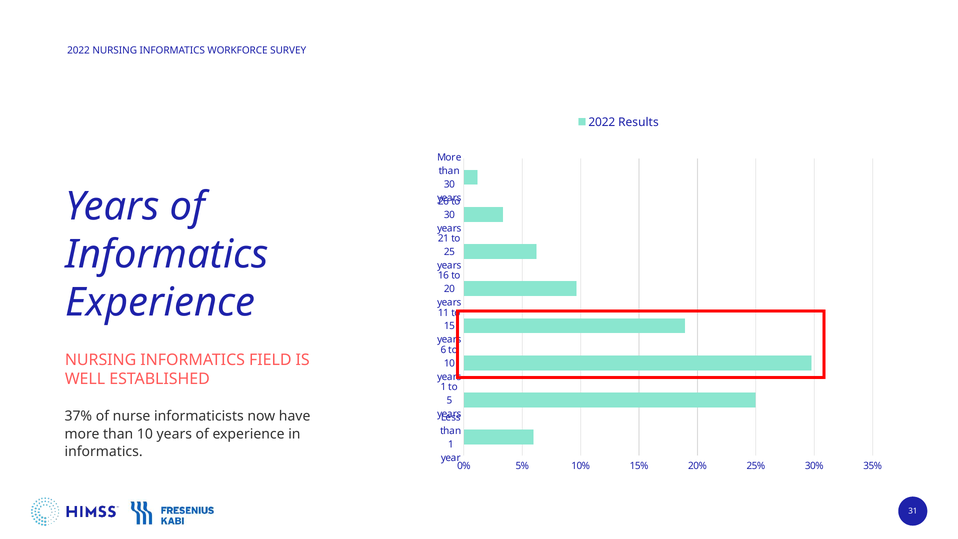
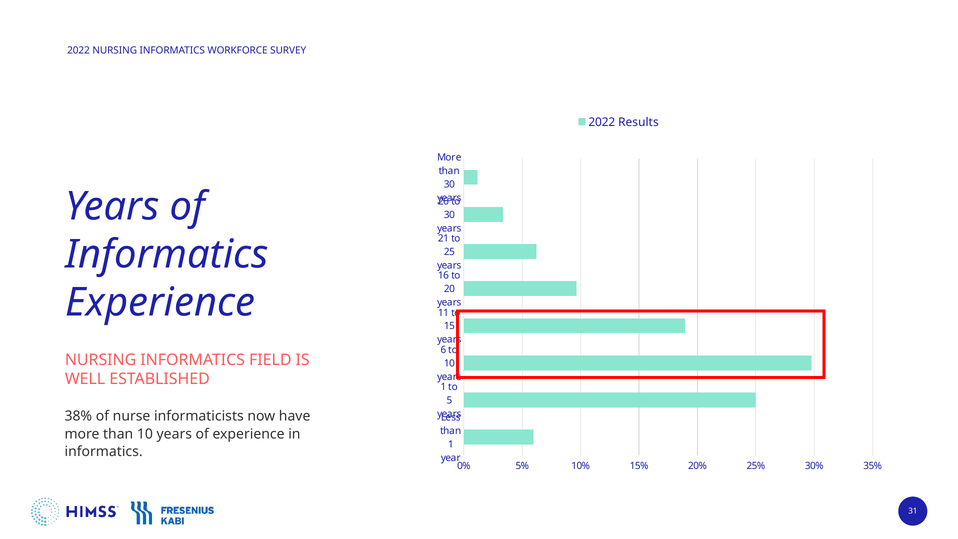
37%: 37% -> 38%
